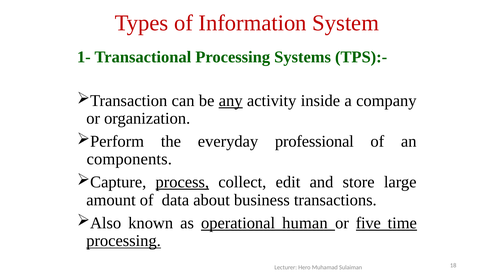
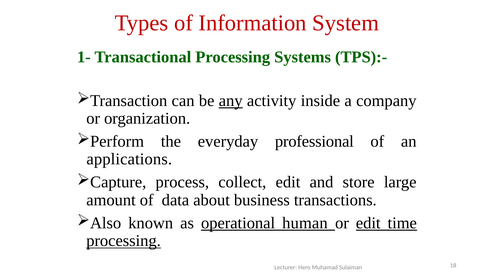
components: components -> applications
process underline: present -> none
or five: five -> edit
